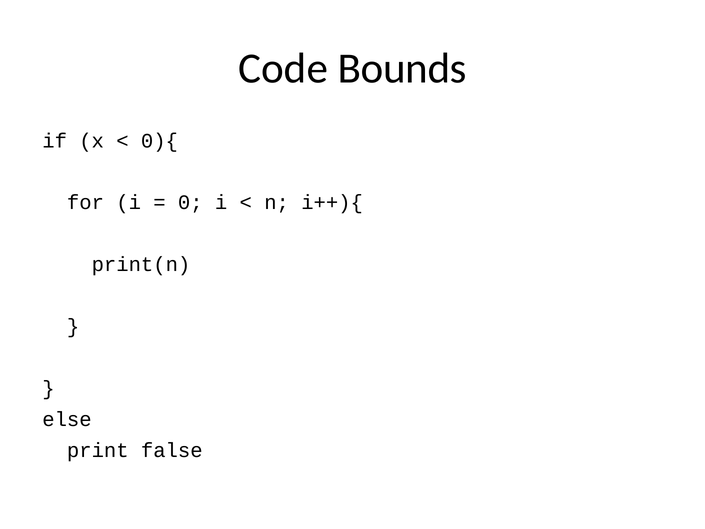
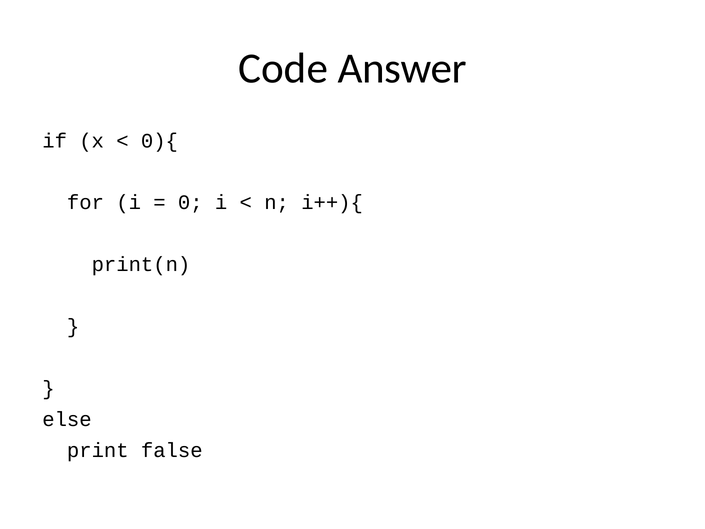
Bounds: Bounds -> Answer
